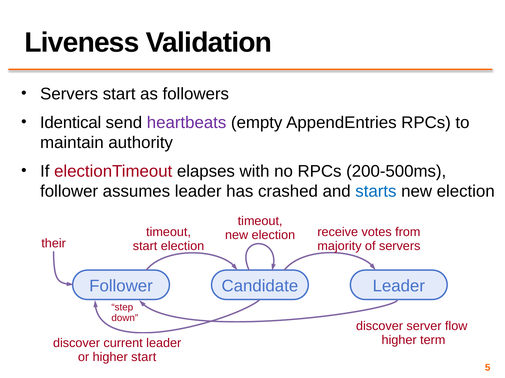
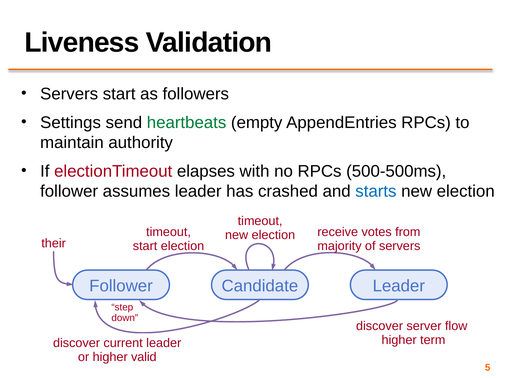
Identical: Identical -> Settings
heartbeats colour: purple -> green
200-500ms: 200-500ms -> 500-500ms
higher start: start -> valid
